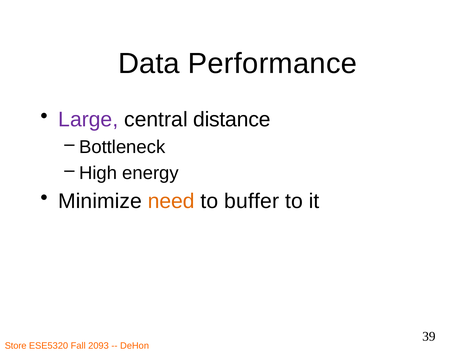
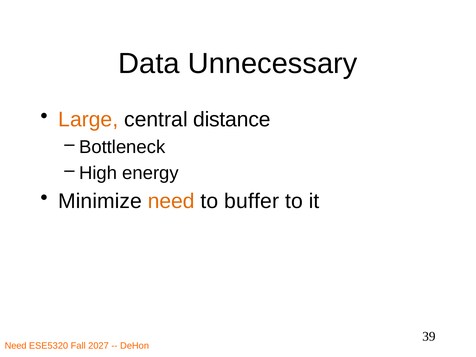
Performance: Performance -> Unnecessary
Large colour: purple -> orange
Store at (16, 346): Store -> Need
2093: 2093 -> 2027
